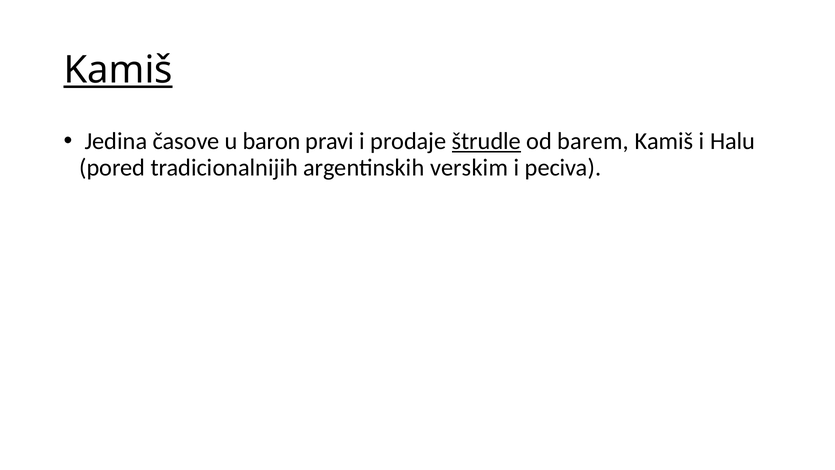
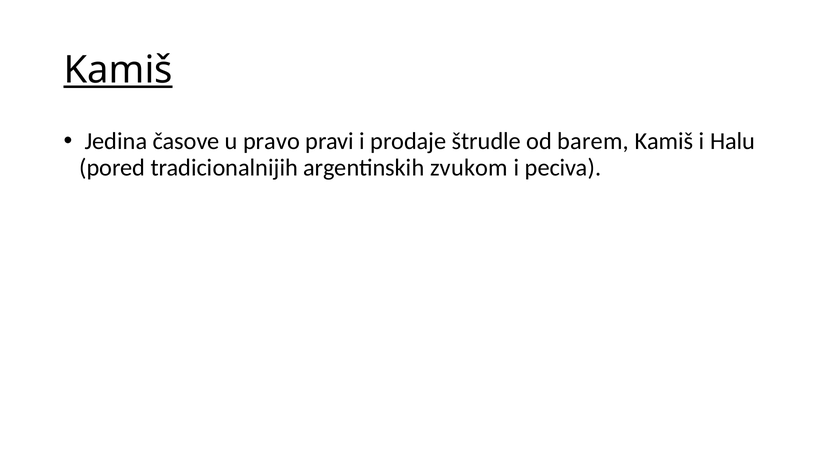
baron: baron -> pravo
štrudle underline: present -> none
verskim: verskim -> zvukom
